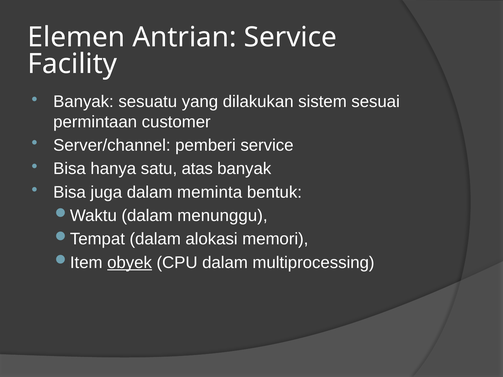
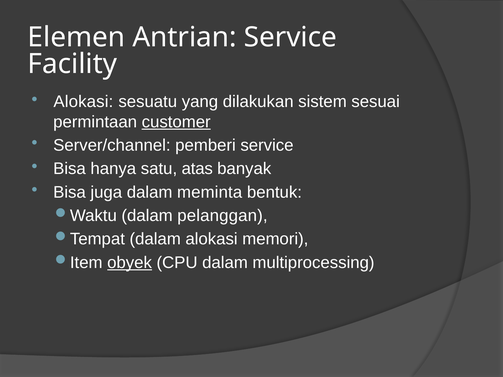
Banyak at (83, 102): Banyak -> Alokasi
customer underline: none -> present
menunggu: menunggu -> pelanggan
